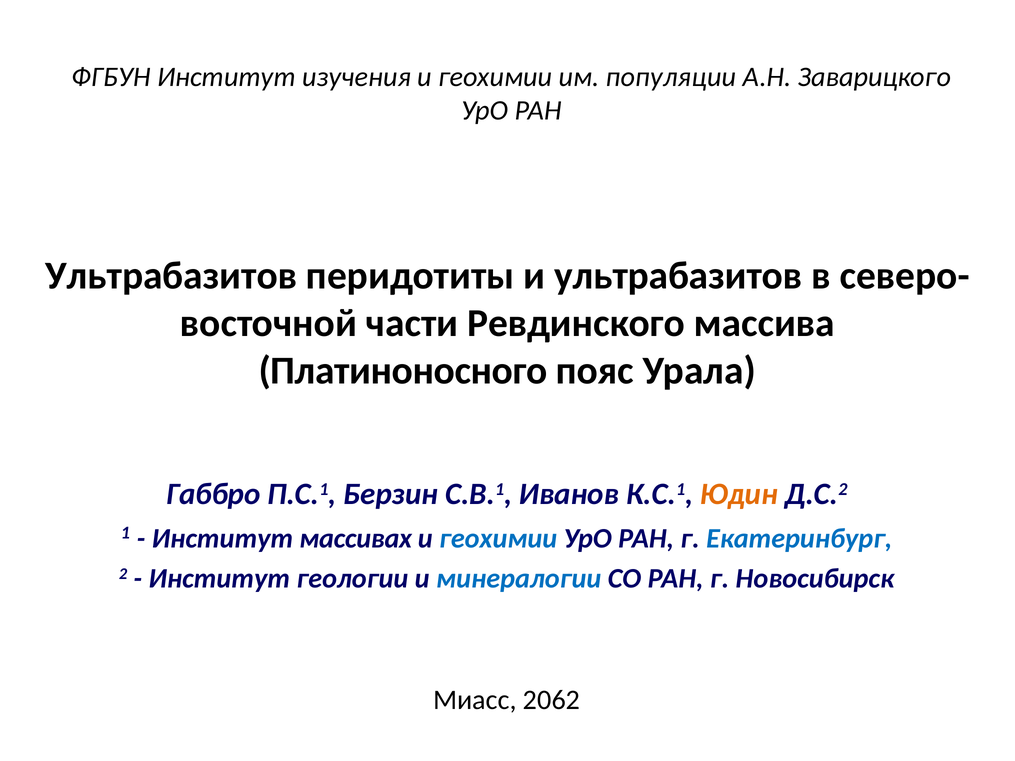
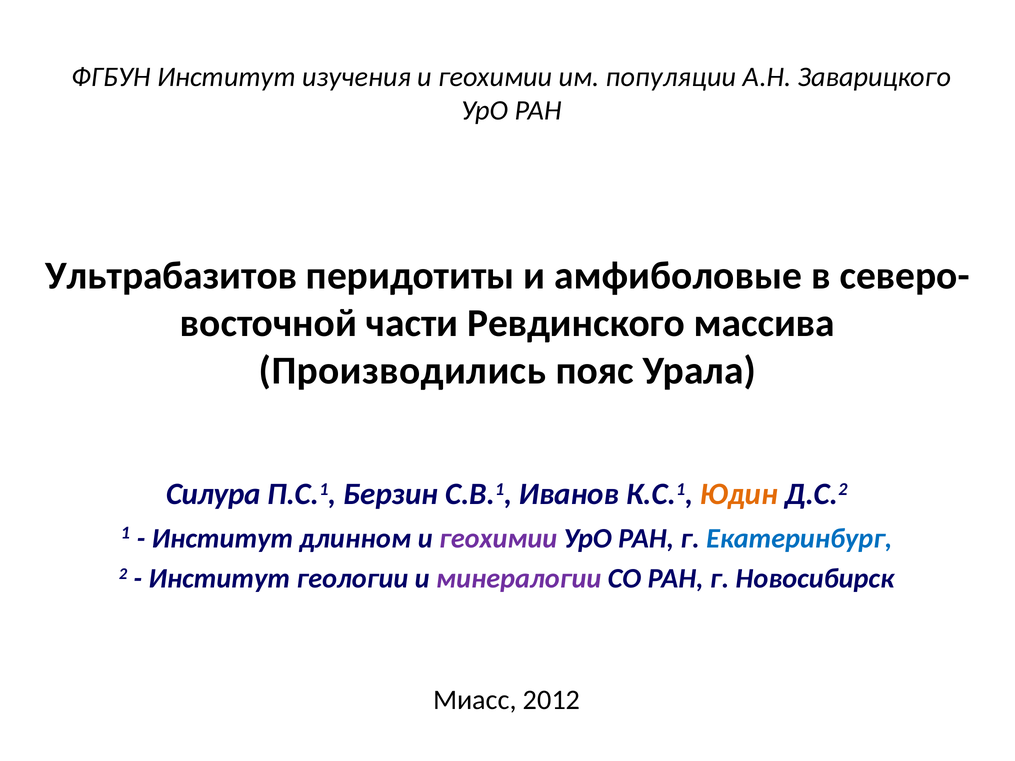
и ультрабазитов: ультрабазитов -> амфиболовые
Платиноносного: Платиноносного -> Производились
Габбро: Габбро -> Силура
массивах: массивах -> длинном
геохимии at (498, 539) colour: blue -> purple
минералогии colour: blue -> purple
2062: 2062 -> 2012
